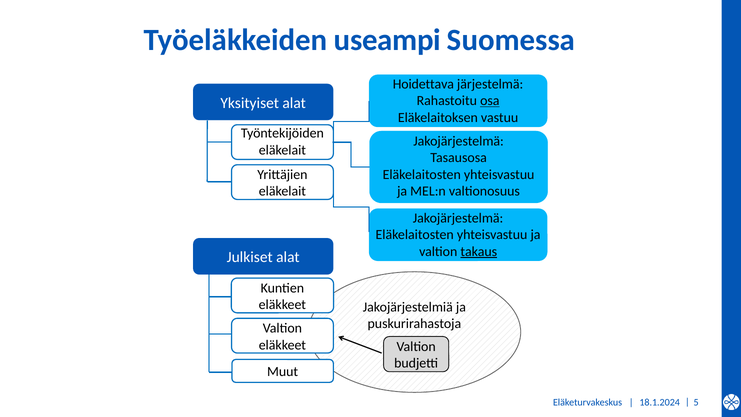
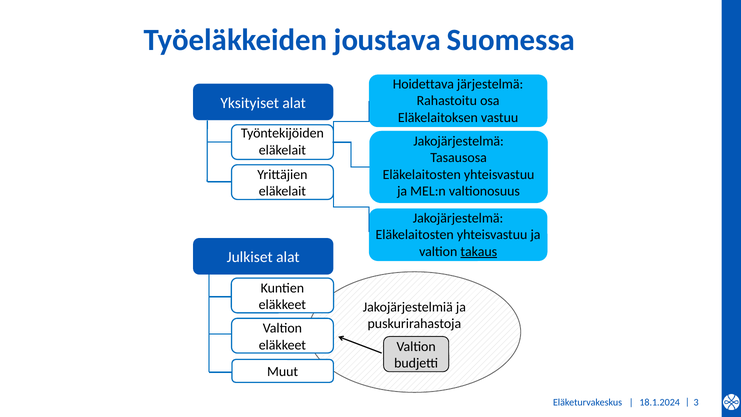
useampi: useampi -> joustava
osa underline: present -> none
5: 5 -> 3
